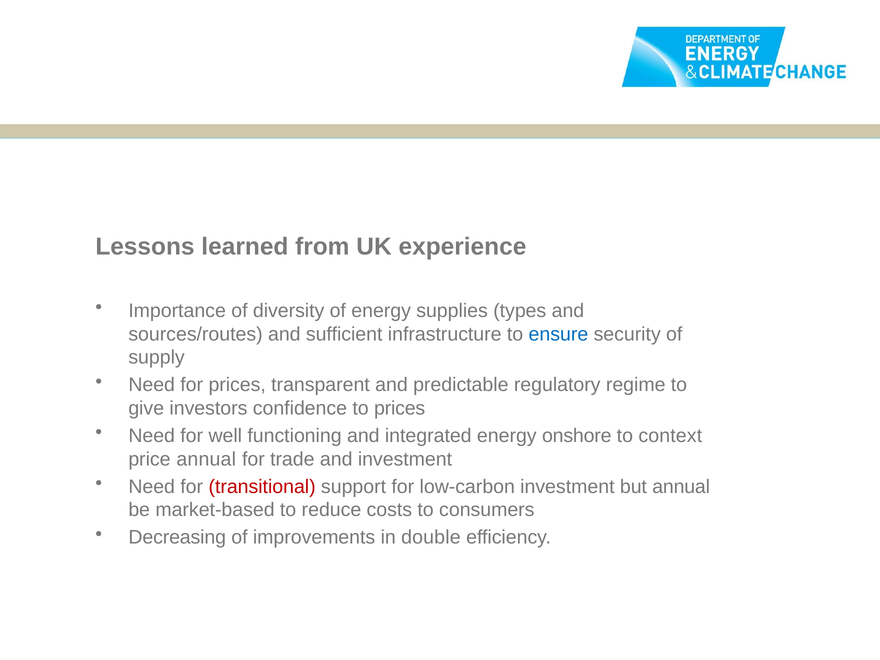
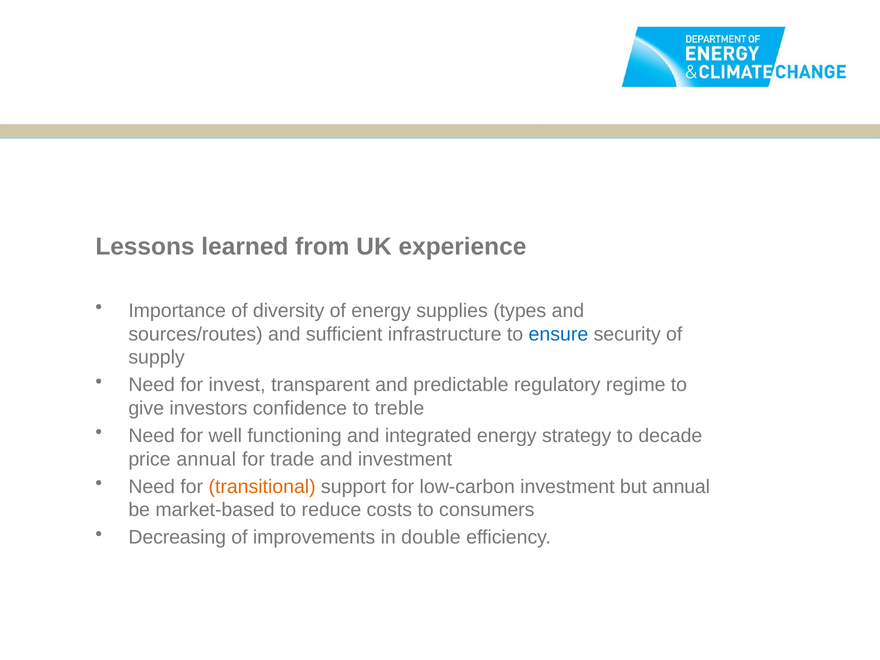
for prices: prices -> invest
to prices: prices -> treble
onshore: onshore -> strategy
context: context -> decade
transitional colour: red -> orange
